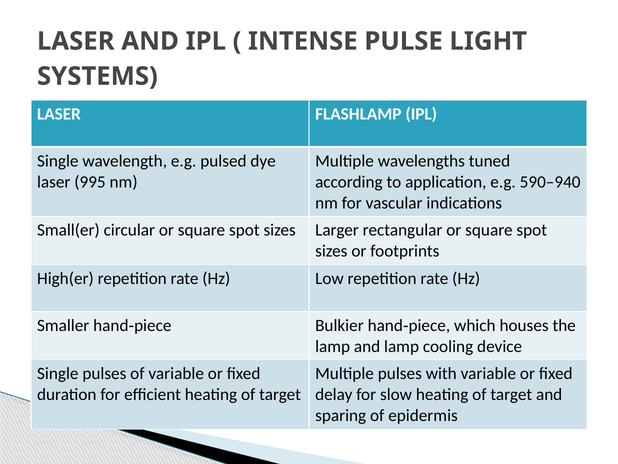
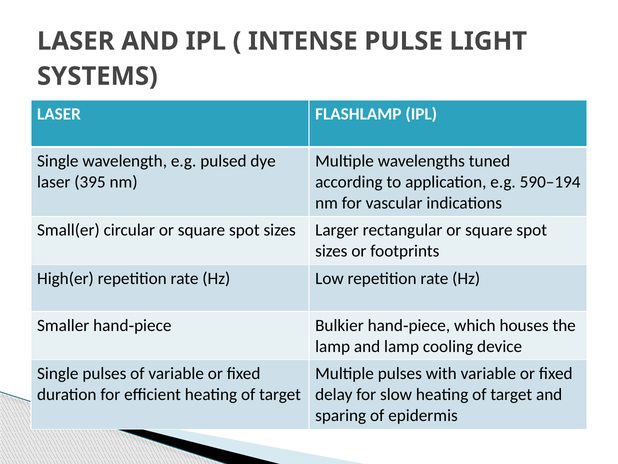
995: 995 -> 395
590–940: 590–940 -> 590–194
